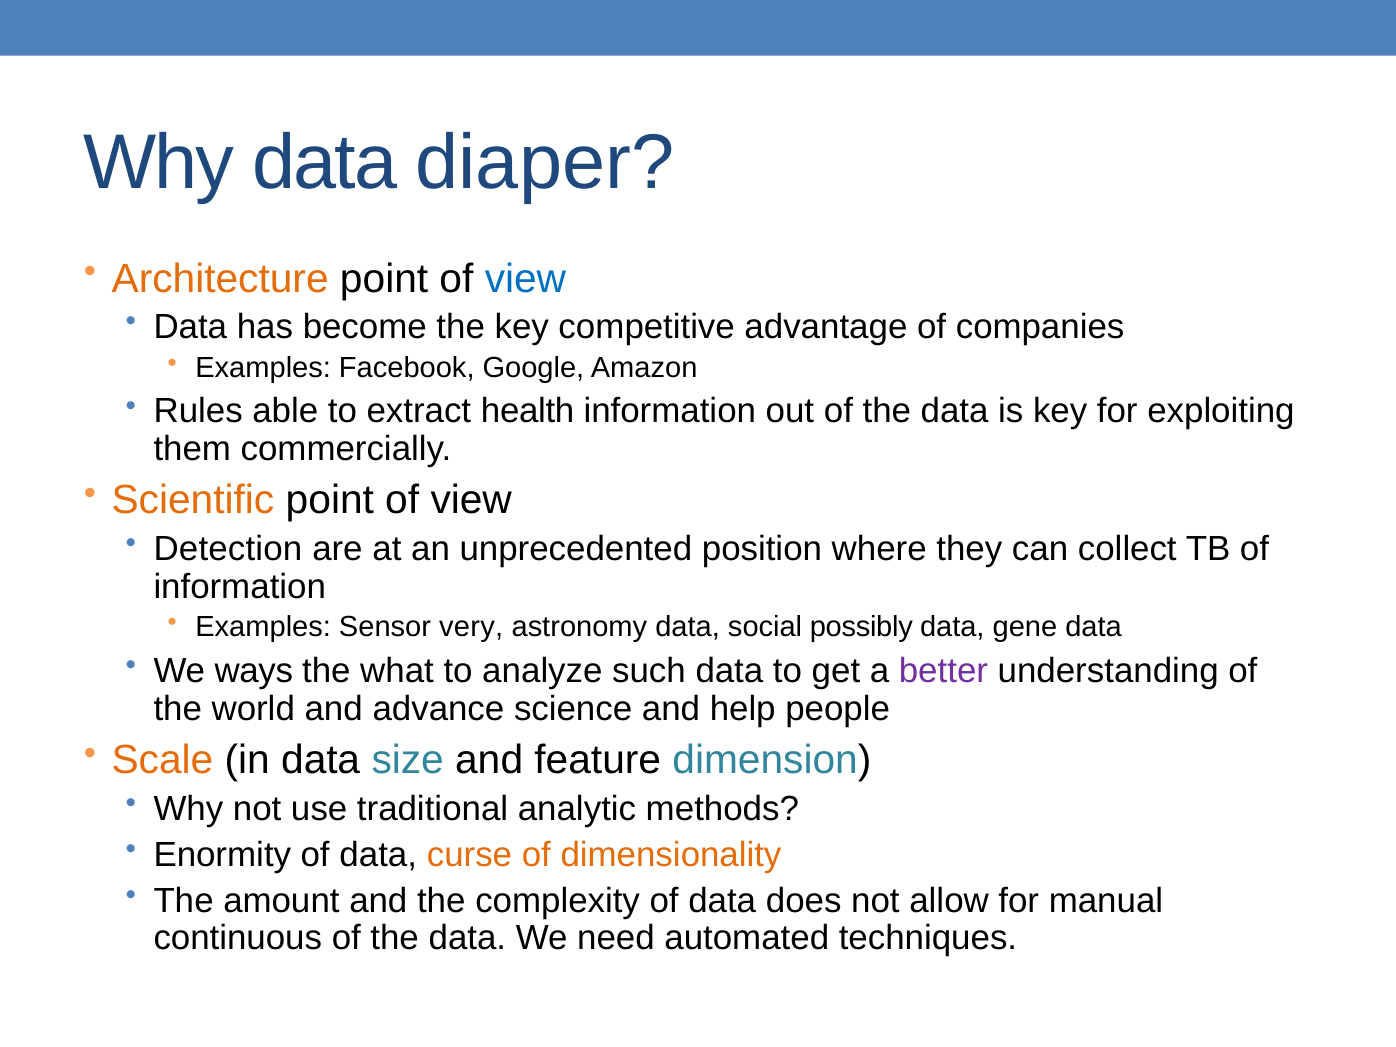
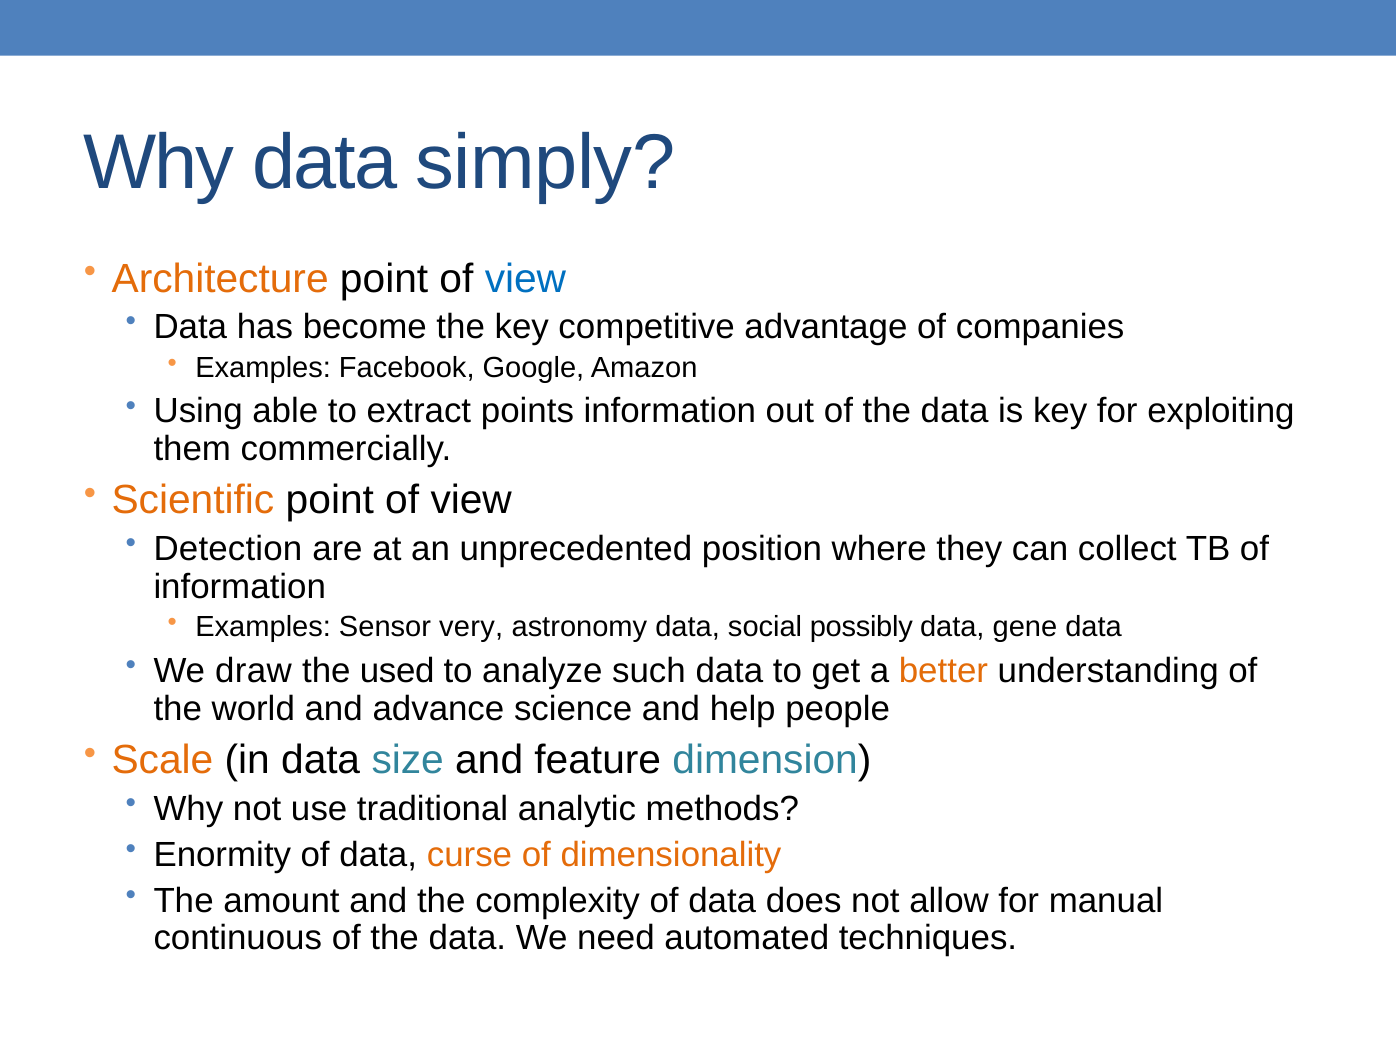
diaper: diaper -> simply
Rules: Rules -> Using
health: health -> points
ways: ways -> draw
what: what -> used
better colour: purple -> orange
